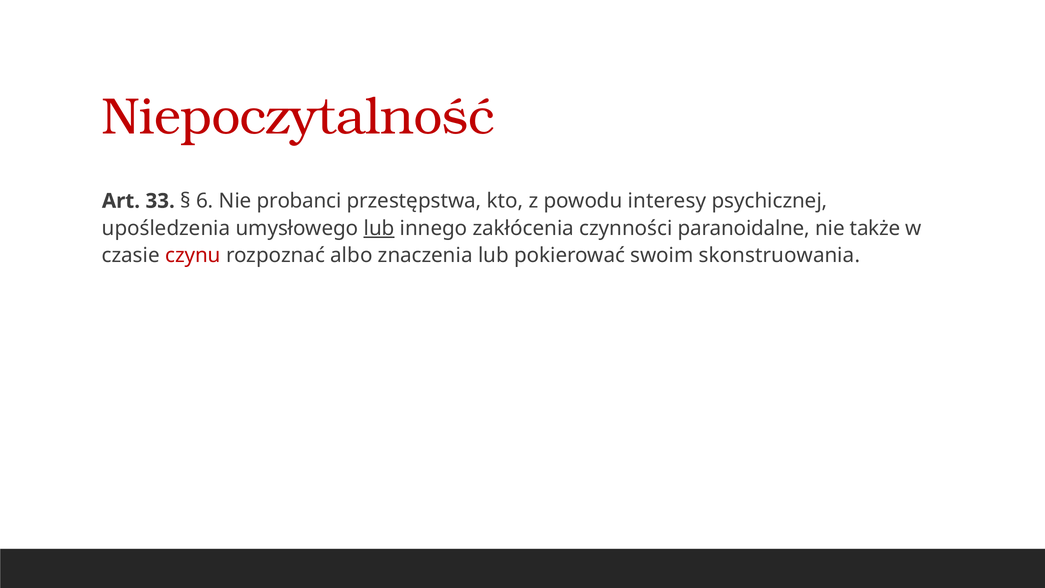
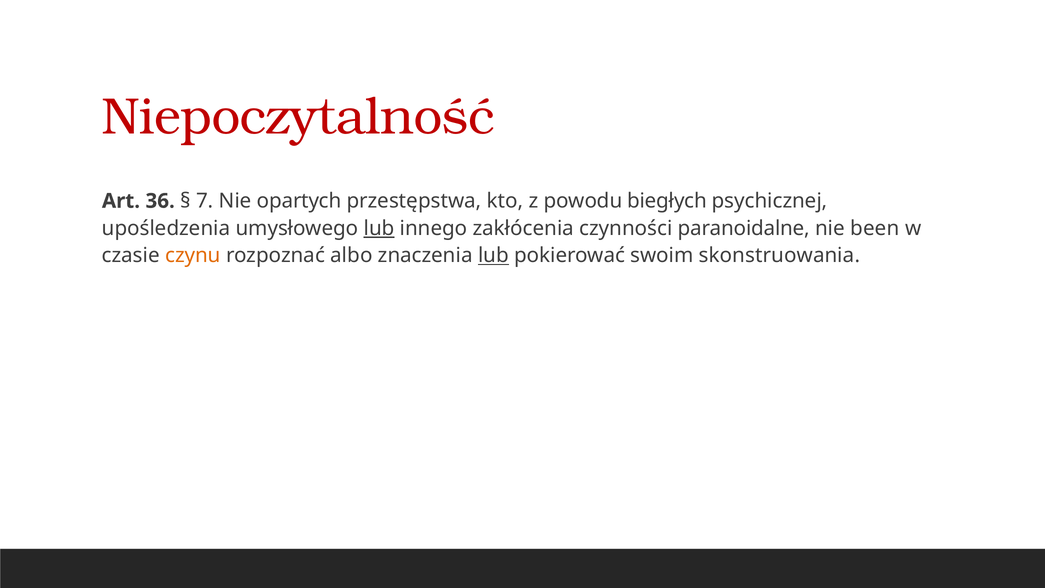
33: 33 -> 36
6: 6 -> 7
probanci: probanci -> opartych
interesy: interesy -> biegłych
także: także -> been
czynu colour: red -> orange
lub at (493, 255) underline: none -> present
